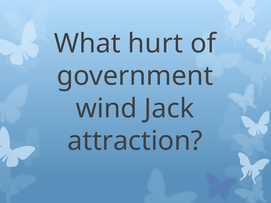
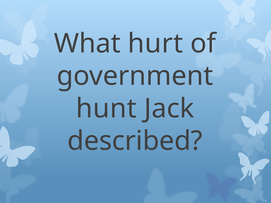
wind: wind -> hunt
attraction: attraction -> described
